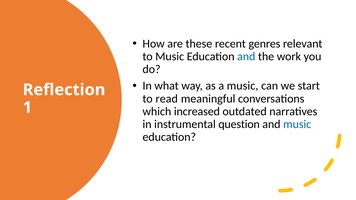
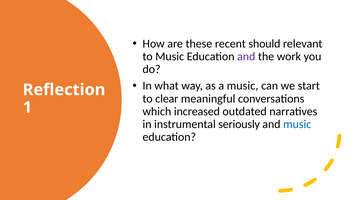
genres: genres -> should
and at (246, 57) colour: blue -> purple
read: read -> clear
question: question -> seriously
